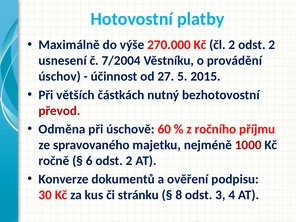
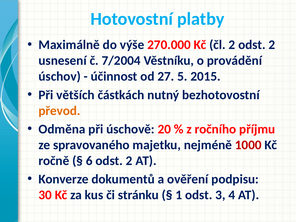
převod colour: red -> orange
60: 60 -> 20
8: 8 -> 1
